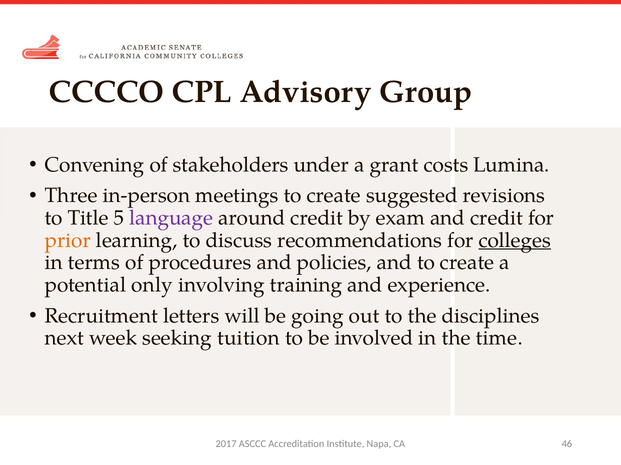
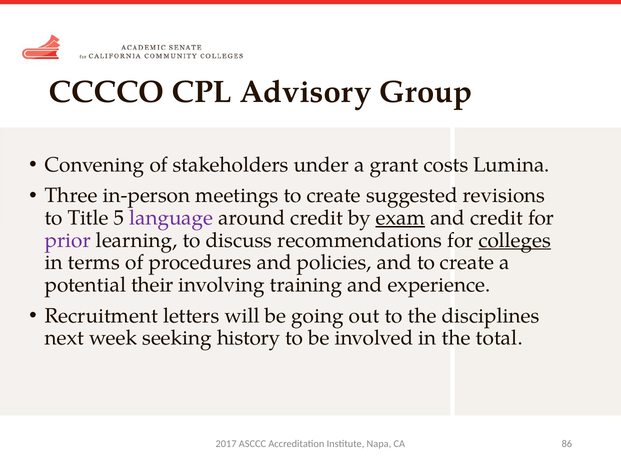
exam underline: none -> present
prior colour: orange -> purple
only: only -> their
tuition: tuition -> history
time: time -> total
46: 46 -> 86
